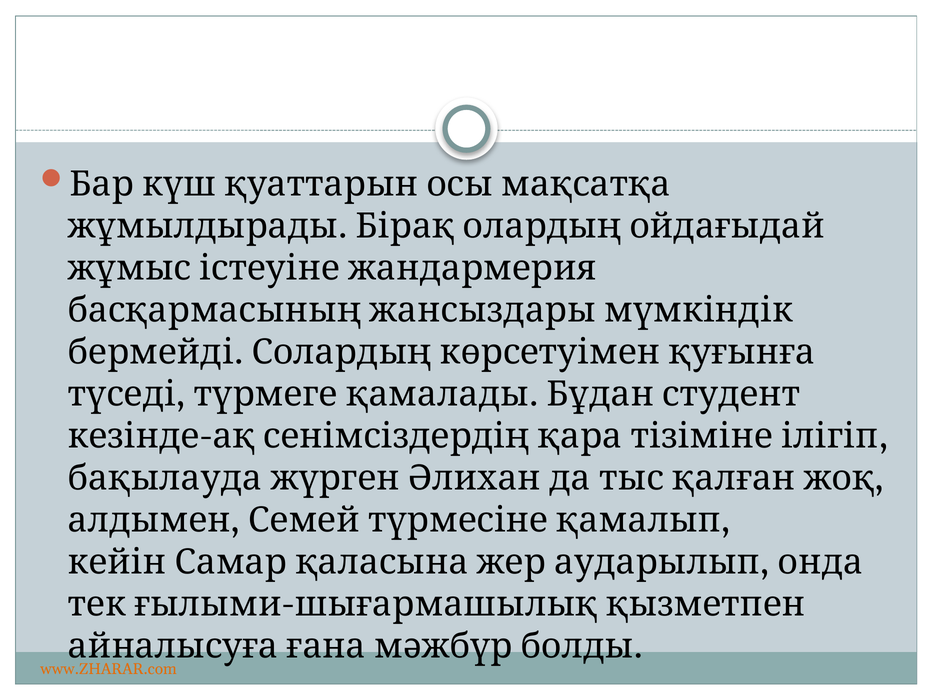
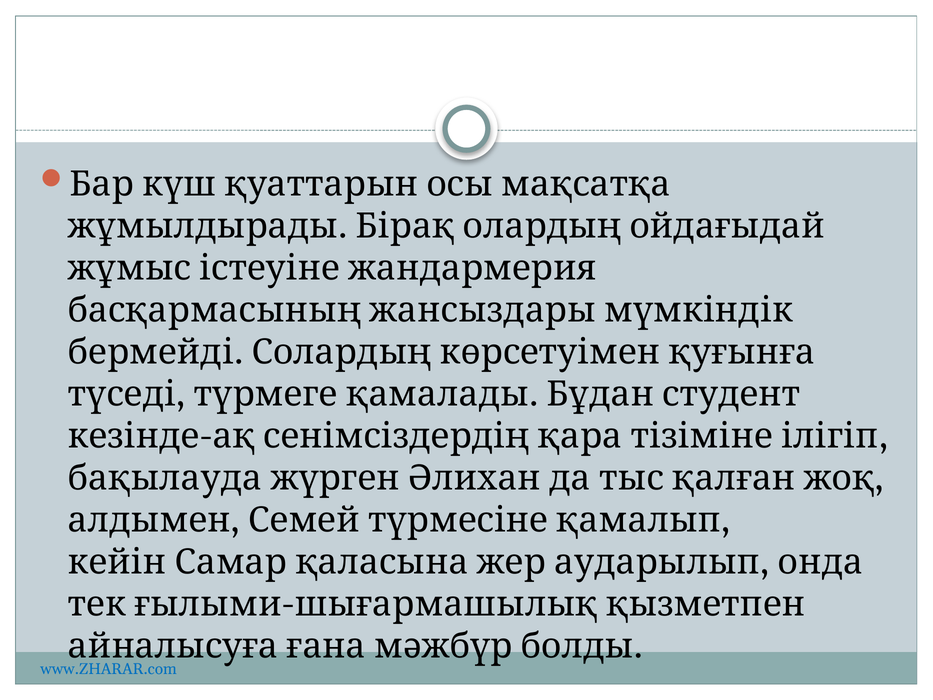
www.ZHARAR.com colour: orange -> blue
